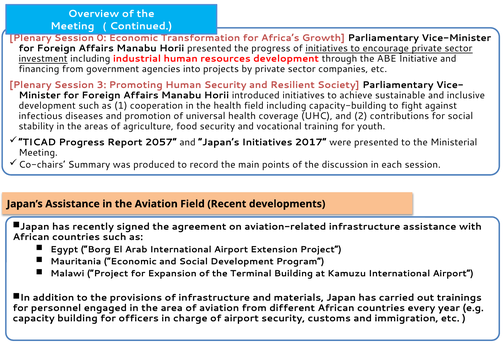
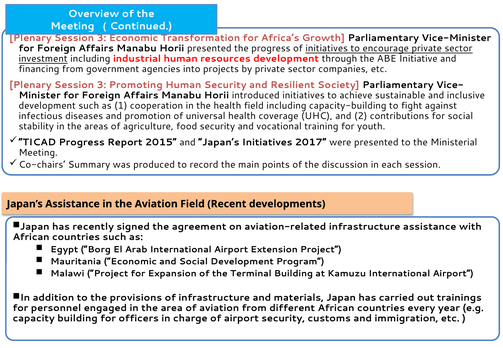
0 at (101, 38): 0 -> 3
2057: 2057 -> 2015
